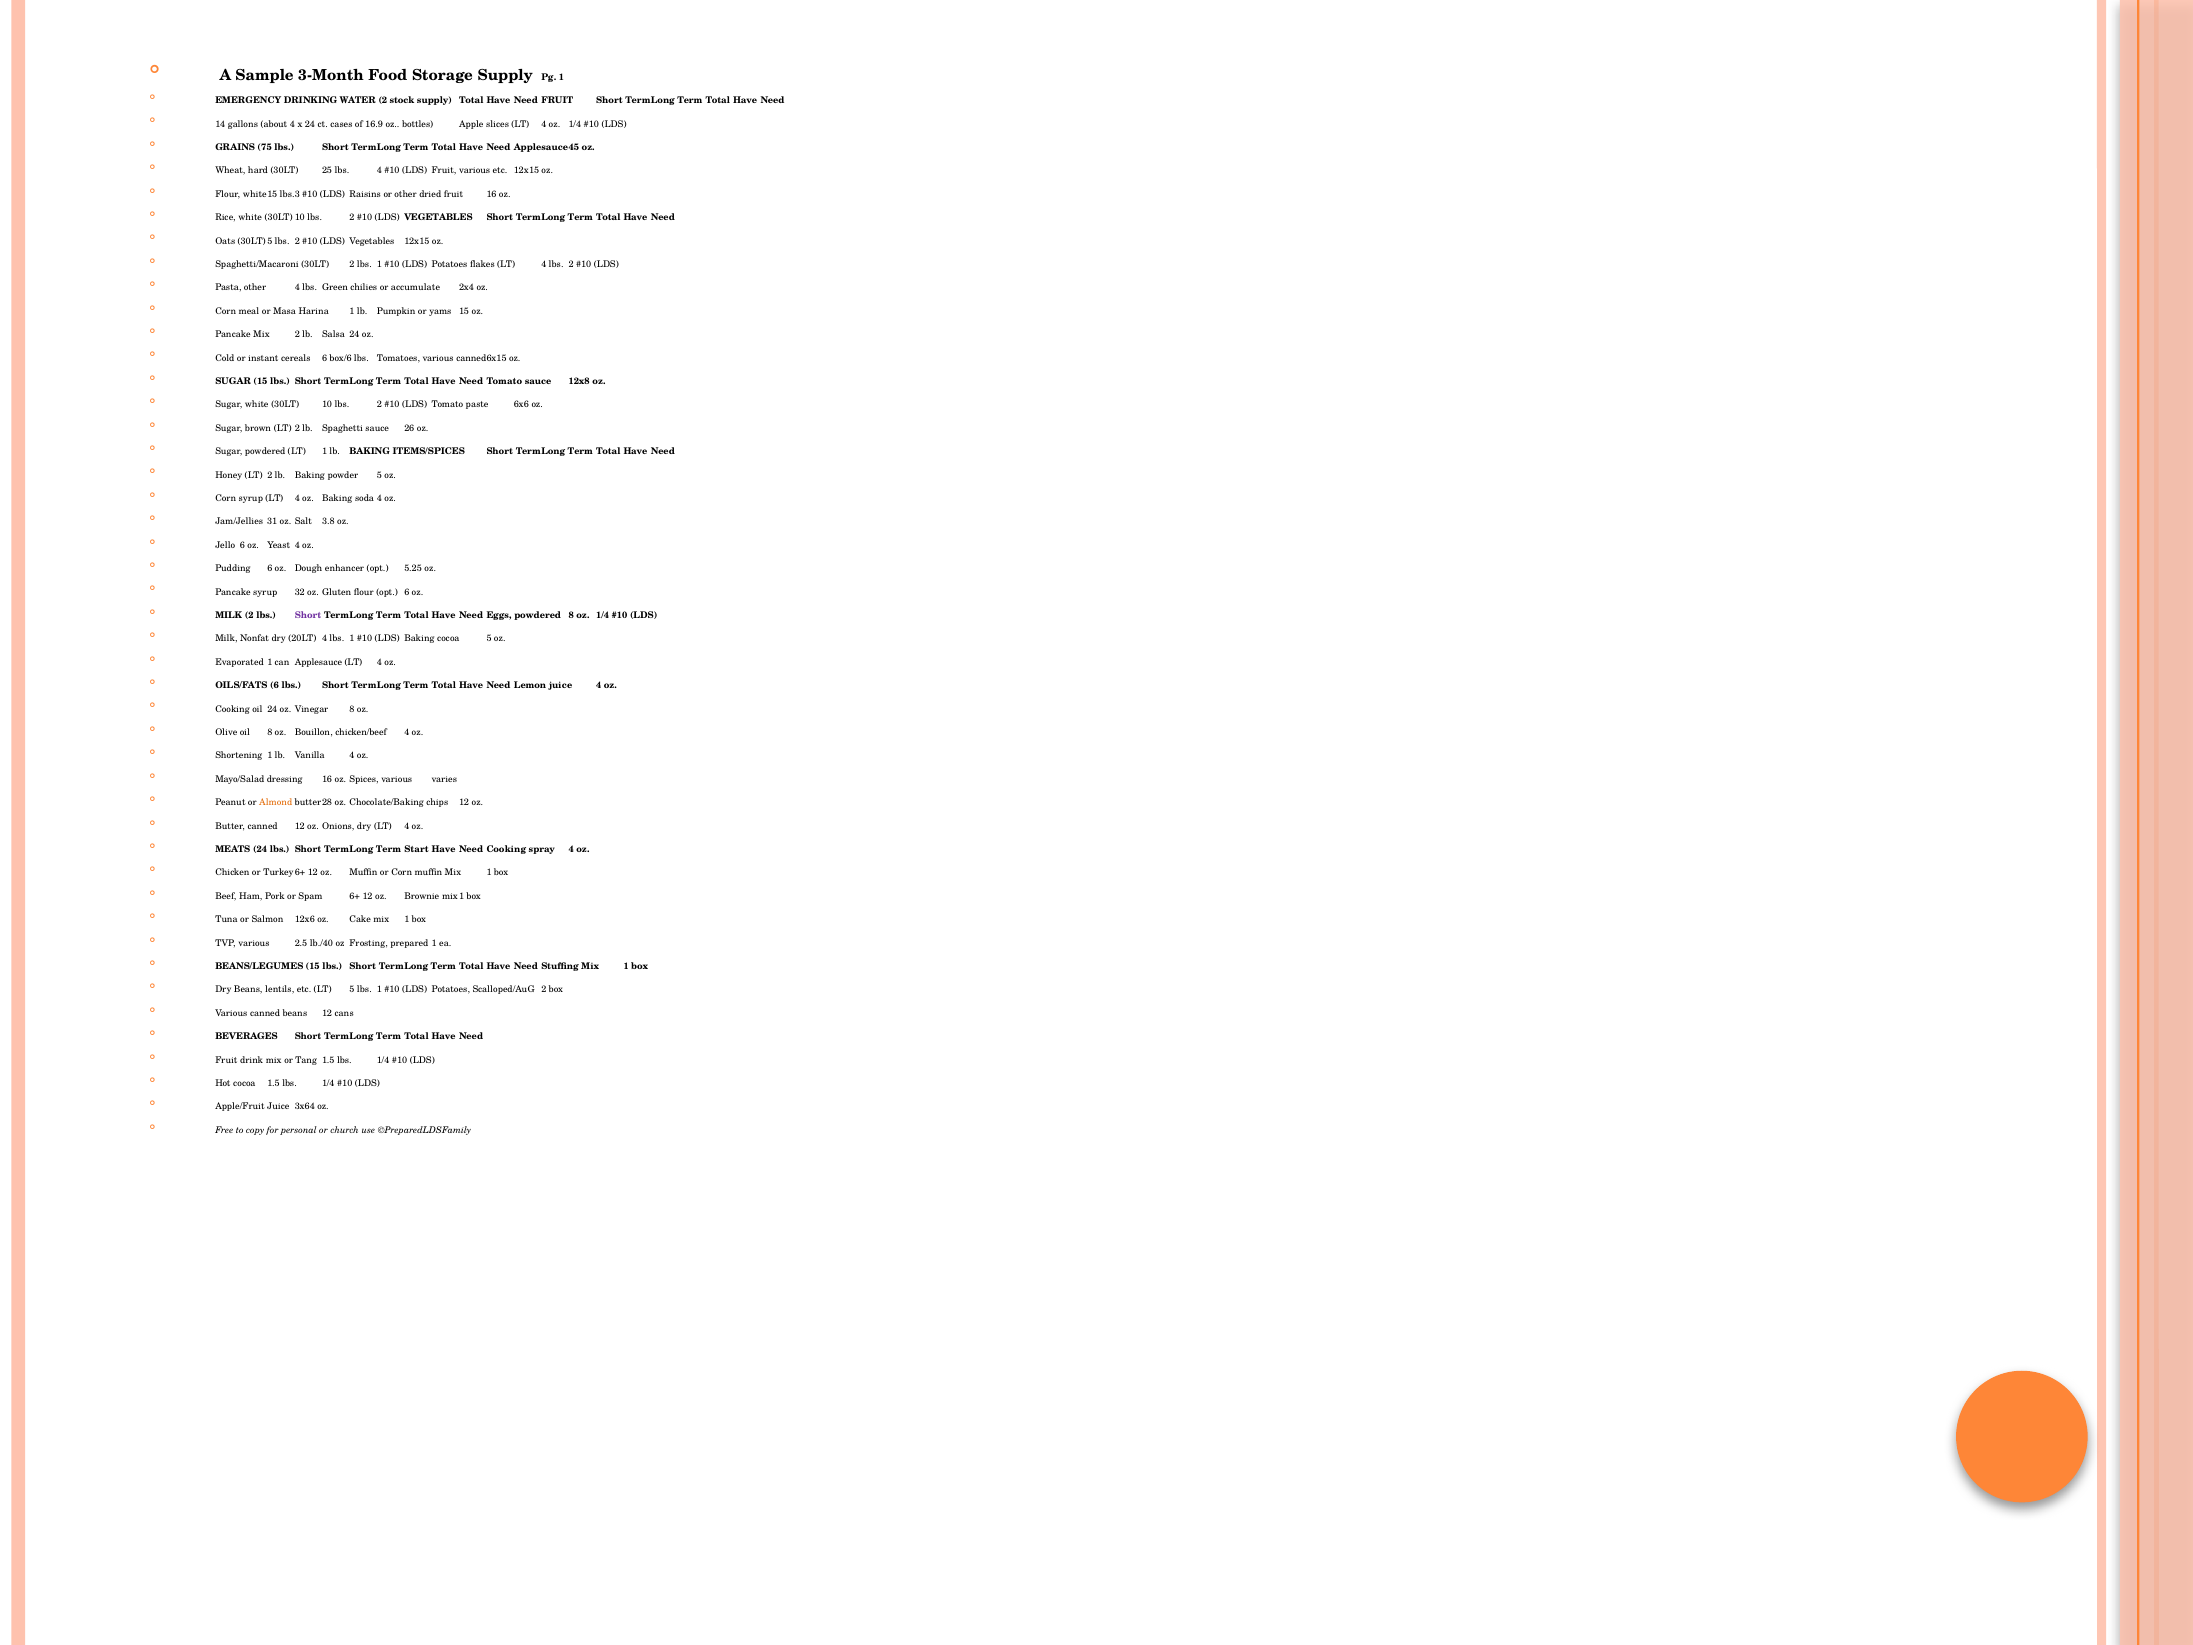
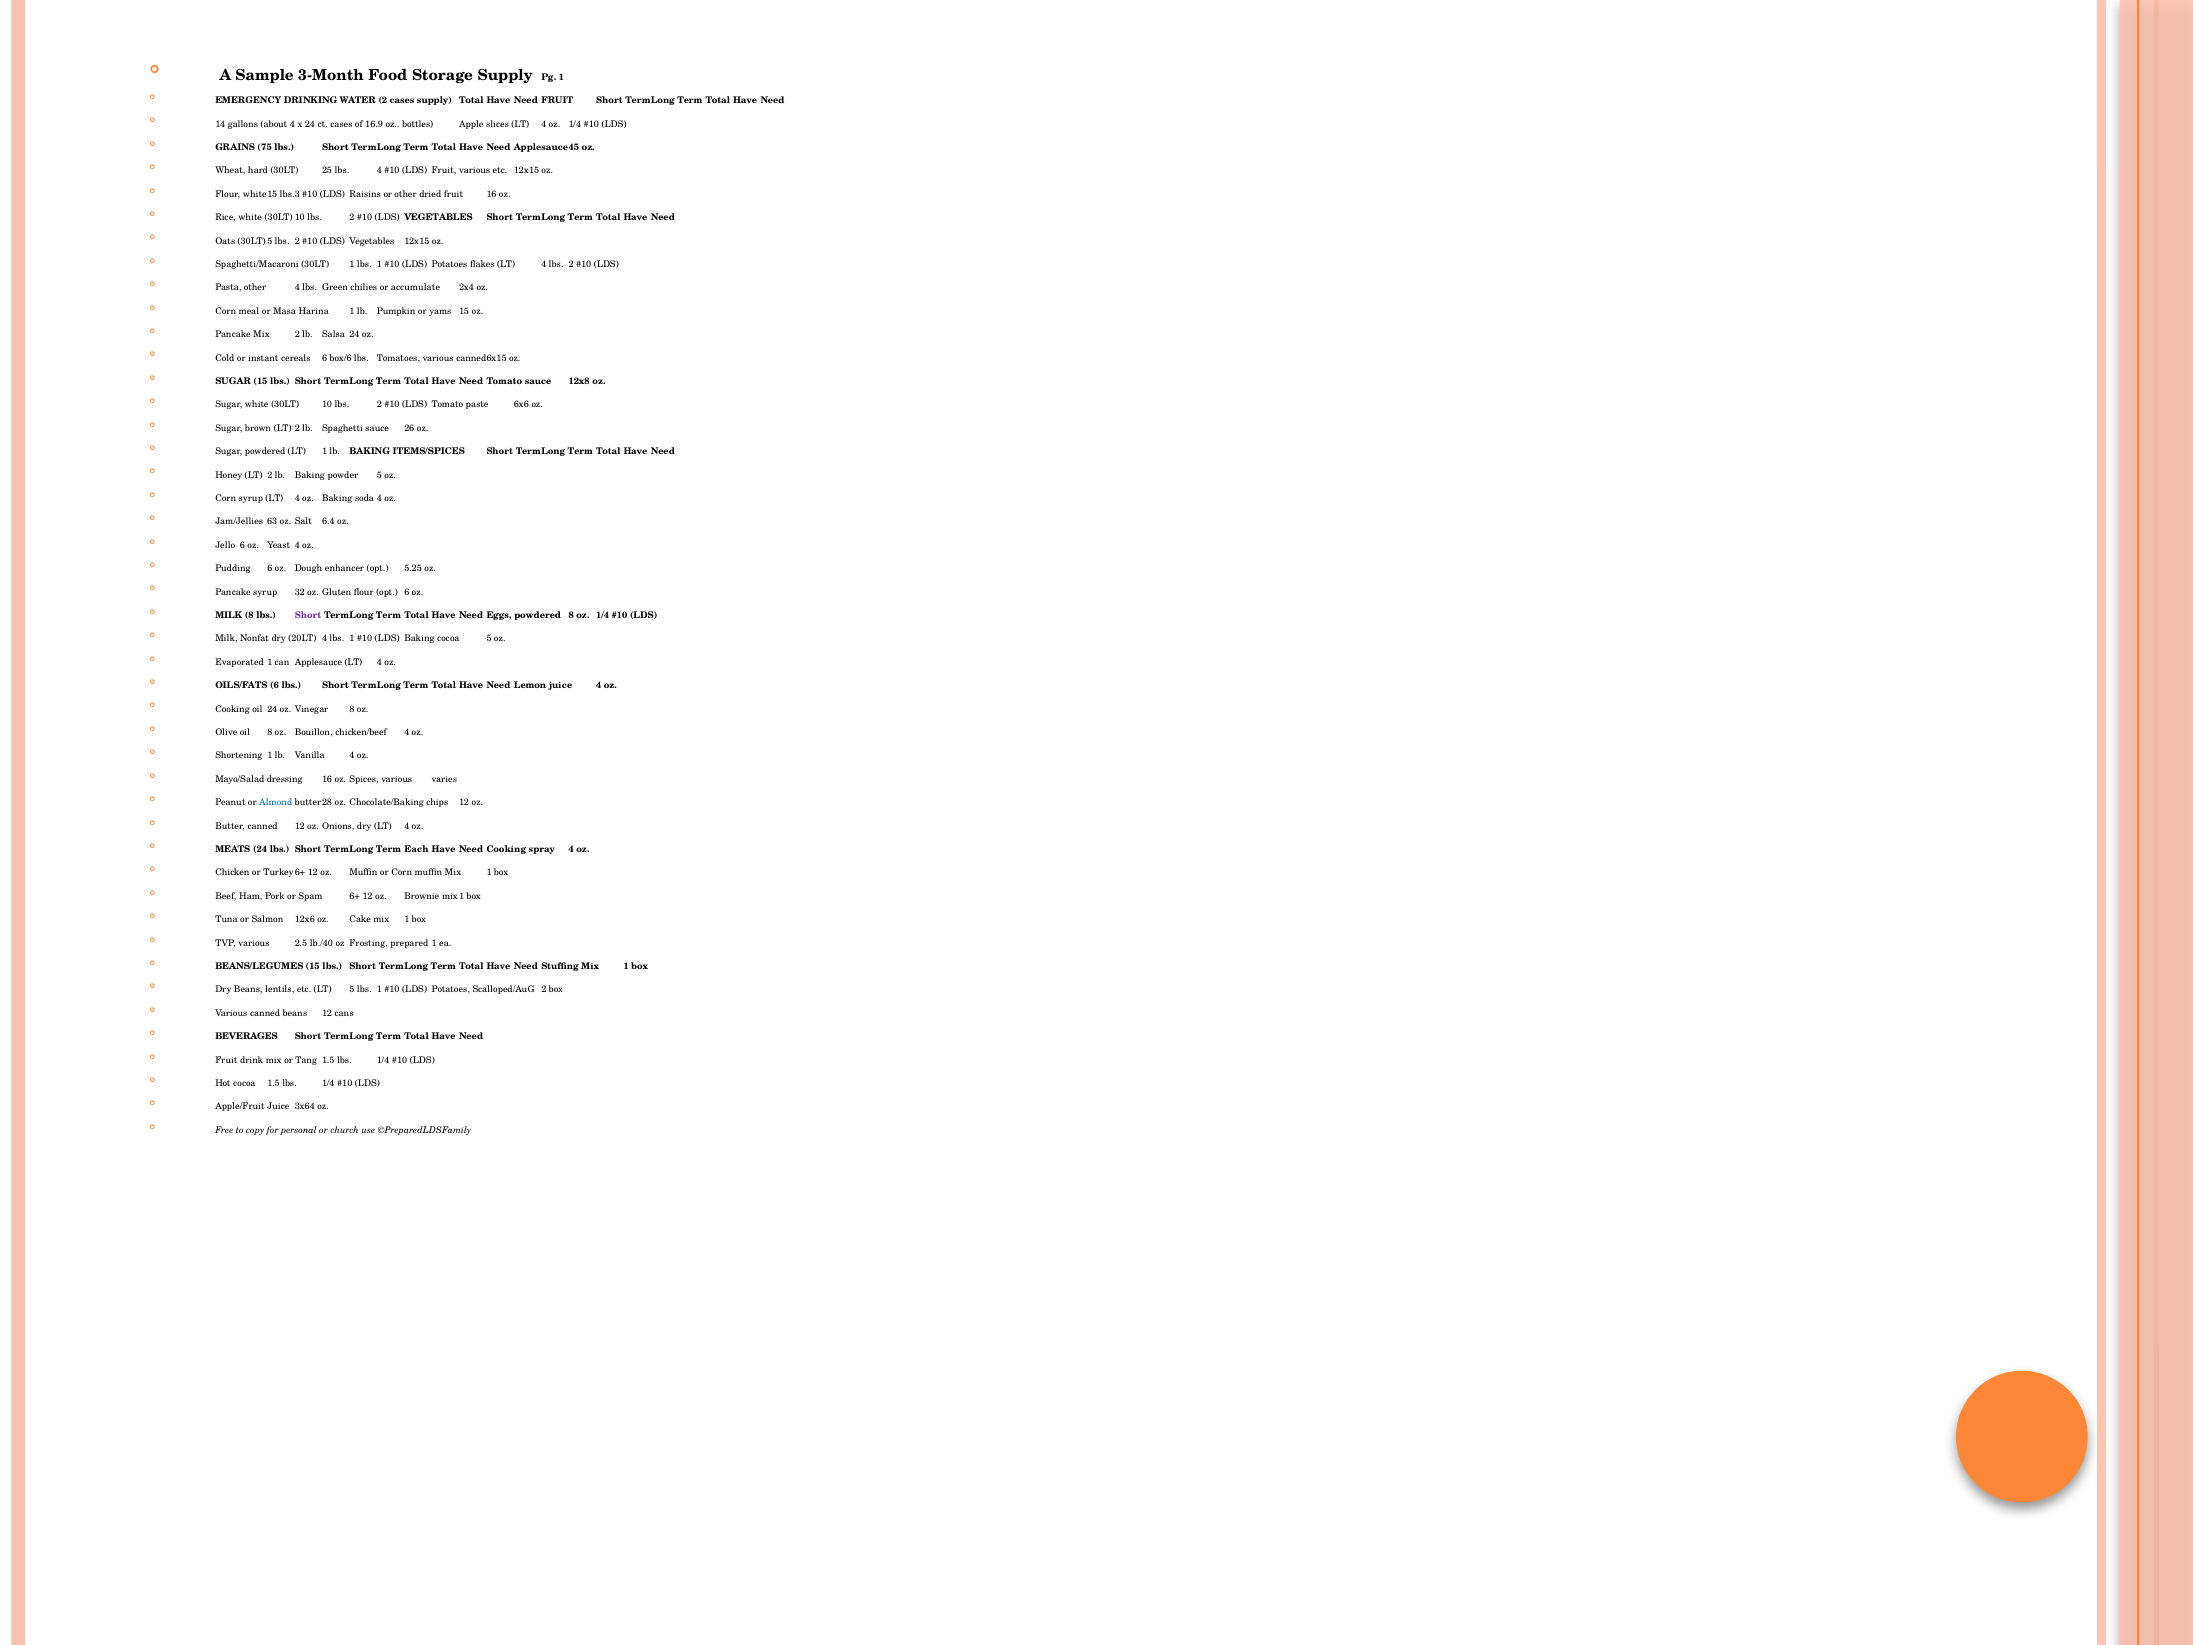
2 stock: stock -> cases
30LT 2: 2 -> 1
31: 31 -> 63
3.8: 3.8 -> 6.4
MILK 2: 2 -> 8
Almond colour: orange -> blue
Start: Start -> Each
